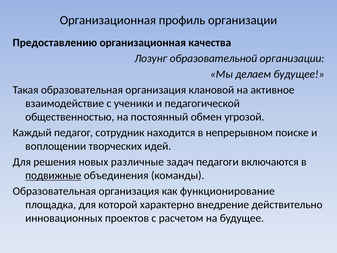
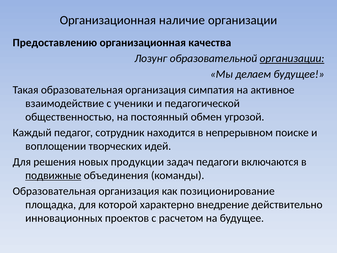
профиль: профиль -> наличие
организации at (292, 58) underline: none -> present
клановой: клановой -> симпатия
различные: различные -> продукции
функционирование: функционирование -> позиционирование
